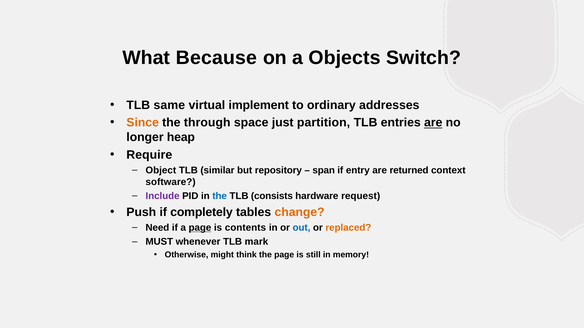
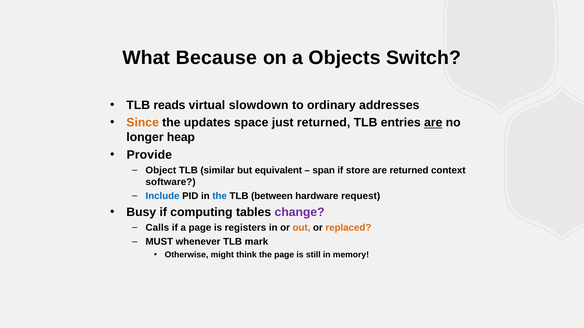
same: same -> reads
implement: implement -> slowdown
through: through -> updates
just partition: partition -> returned
Require: Require -> Provide
repository: repository -> equivalent
entry: entry -> store
Include colour: purple -> blue
consists: consists -> between
Push: Push -> Busy
completely: completely -> computing
change colour: orange -> purple
Need: Need -> Calls
page at (200, 228) underline: present -> none
contents: contents -> registers
out colour: blue -> orange
